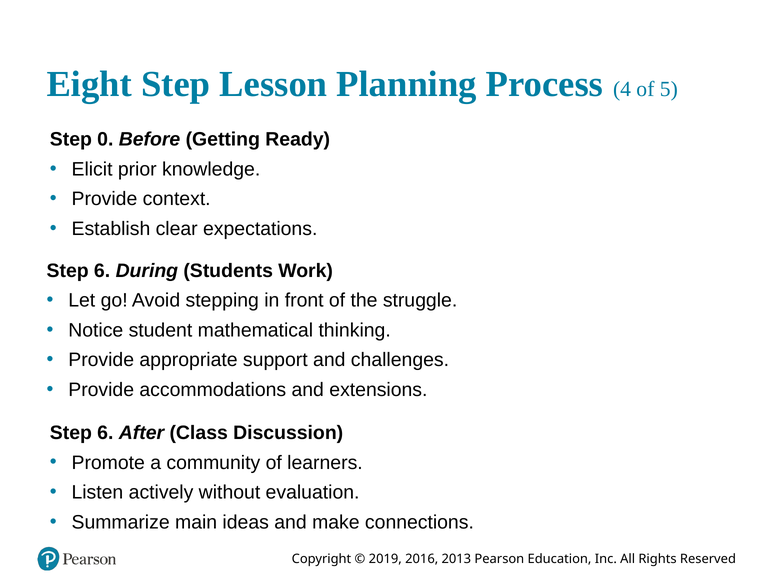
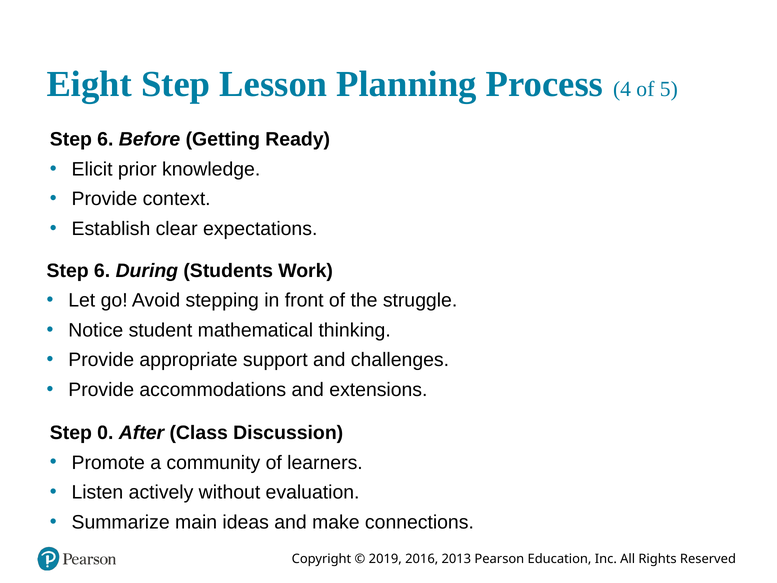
0 at (105, 139): 0 -> 6
6 at (105, 433): 6 -> 0
